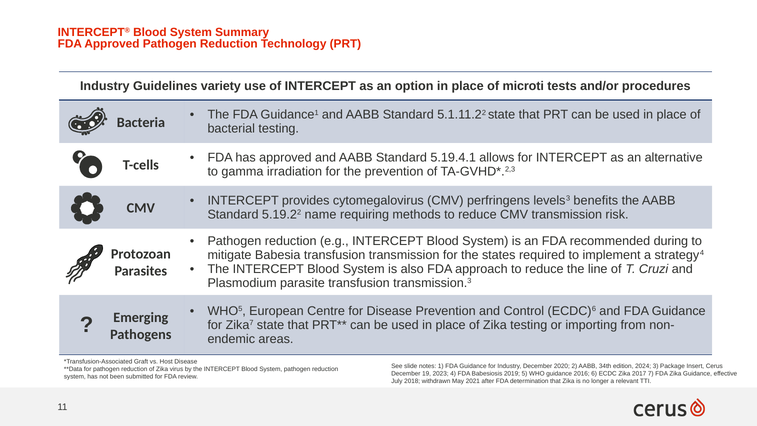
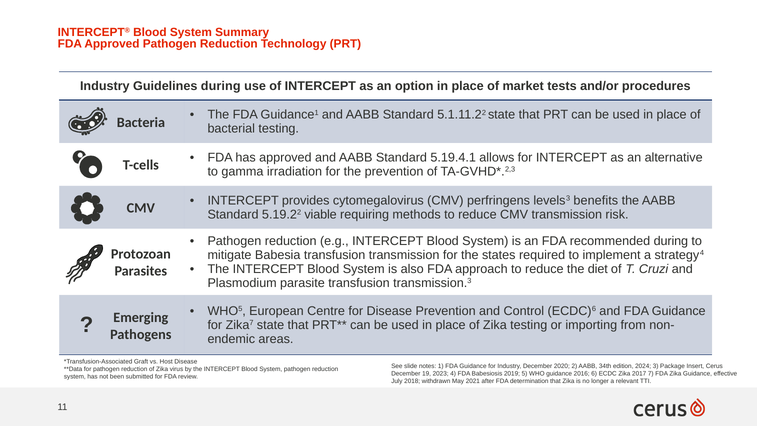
Guidelines variety: variety -> during
microti: microti -> market
name: name -> viable
line: line -> diet
